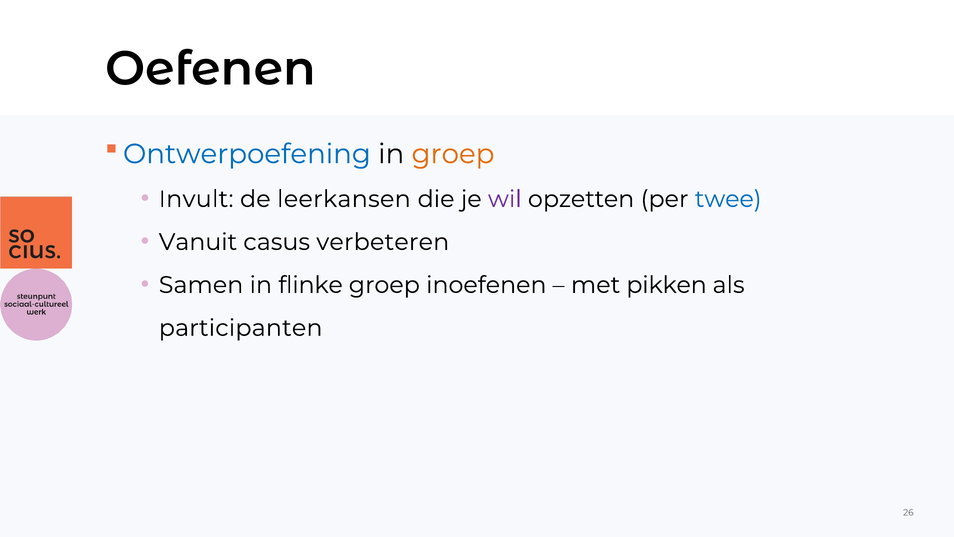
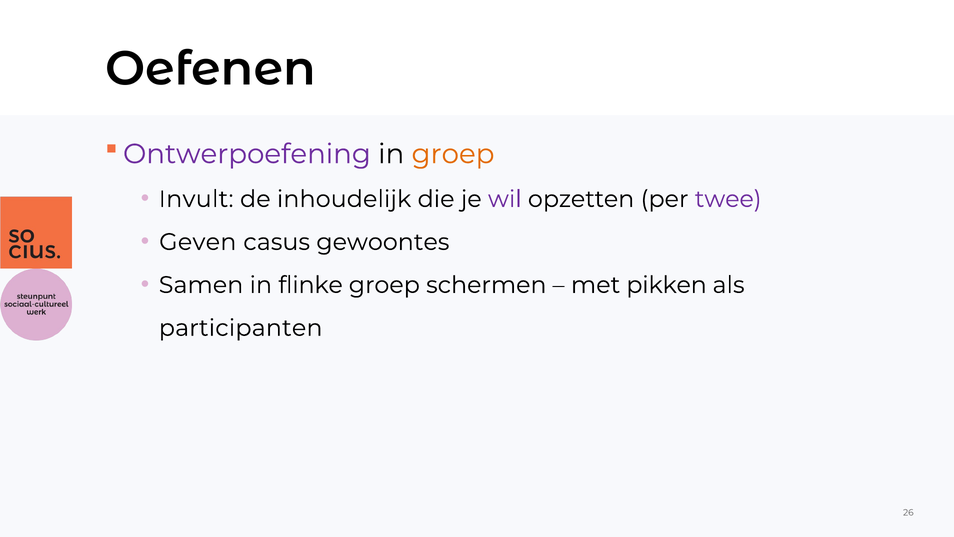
Ontwerpoefening colour: blue -> purple
leerkansen: leerkansen -> inhoudelijk
twee colour: blue -> purple
Vanuit: Vanuit -> Geven
verbeteren: verbeteren -> gewoontes
inoefenen: inoefenen -> schermen
